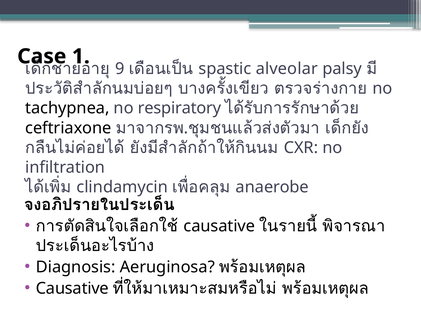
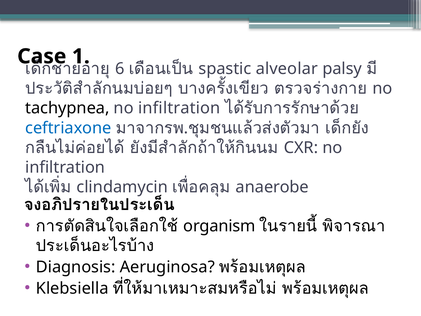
9: 9 -> 6
respiratory at (179, 108): respiratory -> infiltration
ceftriaxone colour: black -> blue
causative at (219, 226): causative -> organism
Causative at (72, 288): Causative -> Klebsiella
